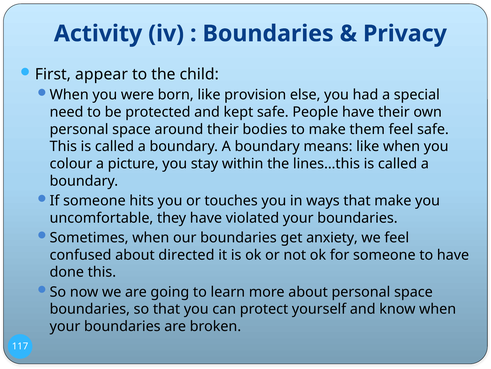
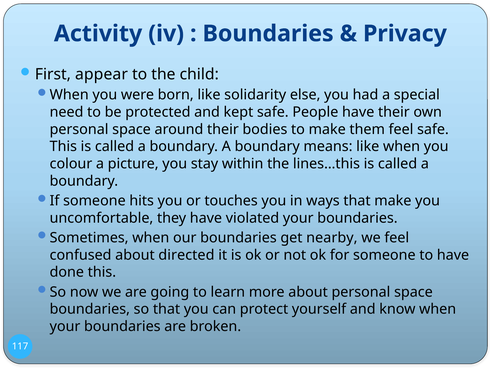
provision: provision -> solidarity
anxiety: anxiety -> nearby
